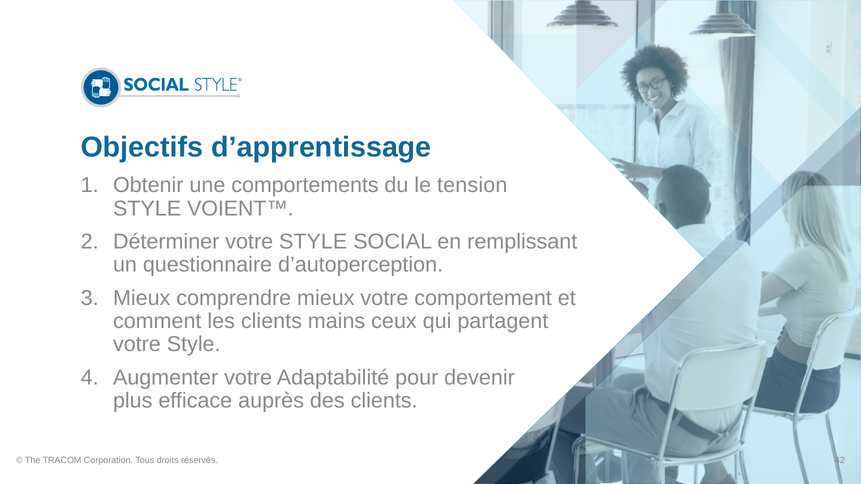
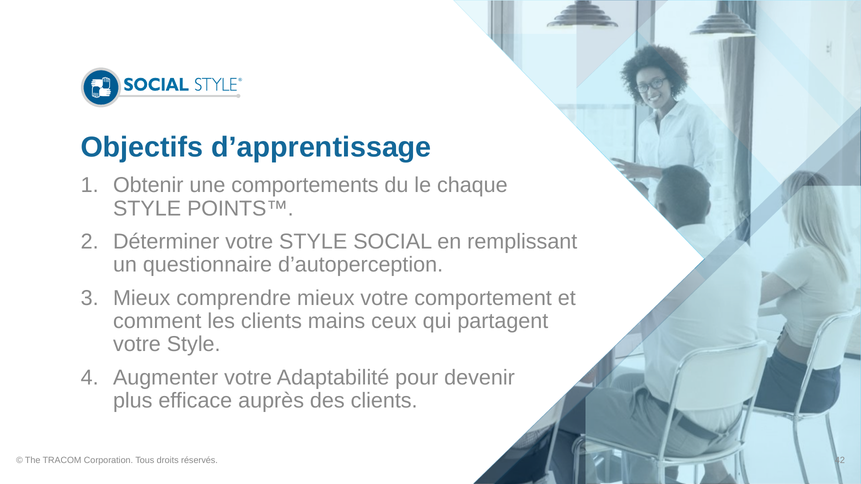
tension: tension -> chaque
VOIENT™: VOIENT™ -> POINTS™
